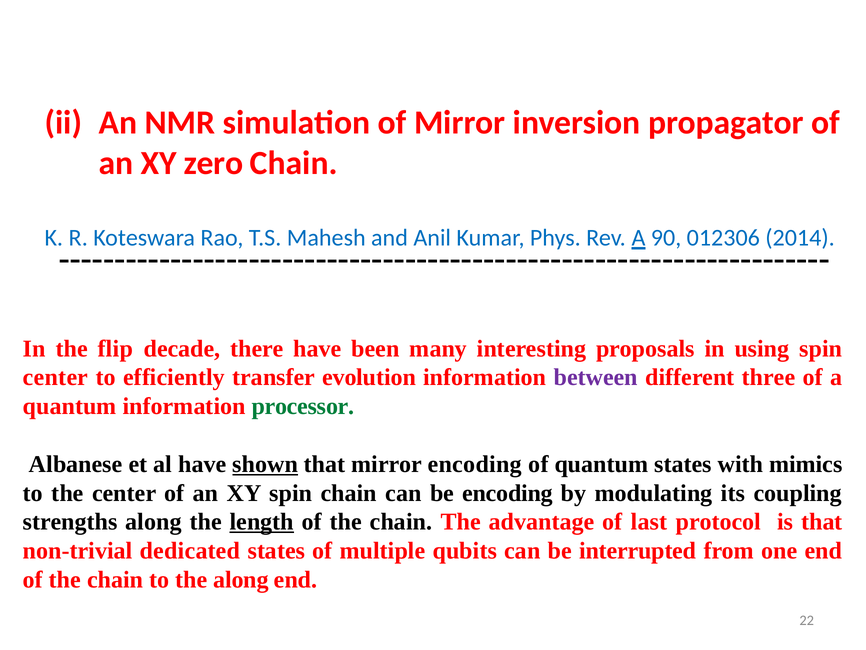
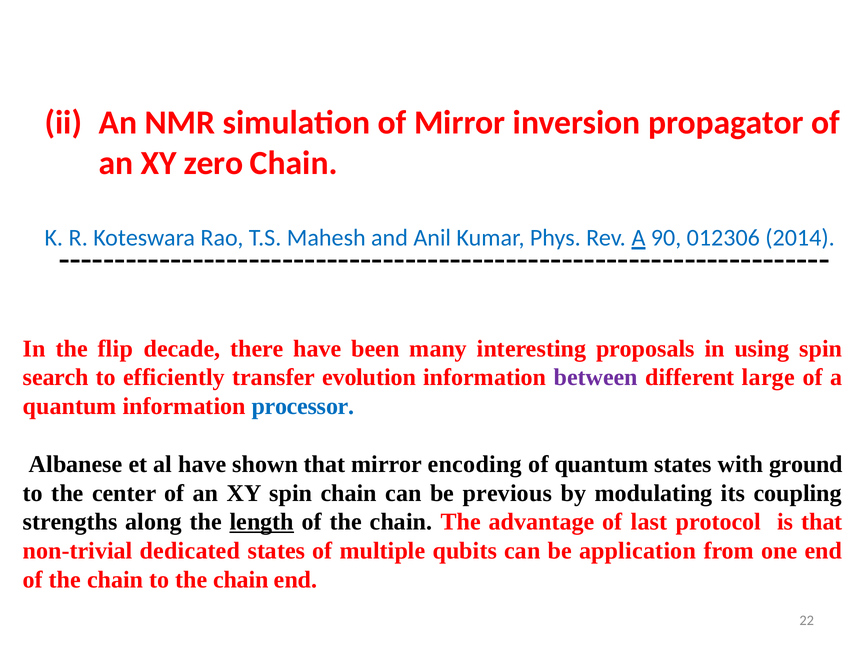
center at (56, 377): center -> search
three: three -> large
processor colour: green -> blue
shown underline: present -> none
mimics: mimics -> ground
be encoding: encoding -> previous
interrupted: interrupted -> application
to the along: along -> chain
